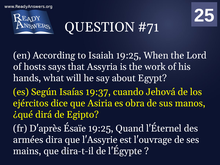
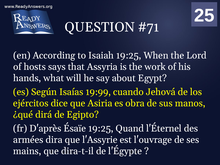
19:37: 19:37 -> 19:99
